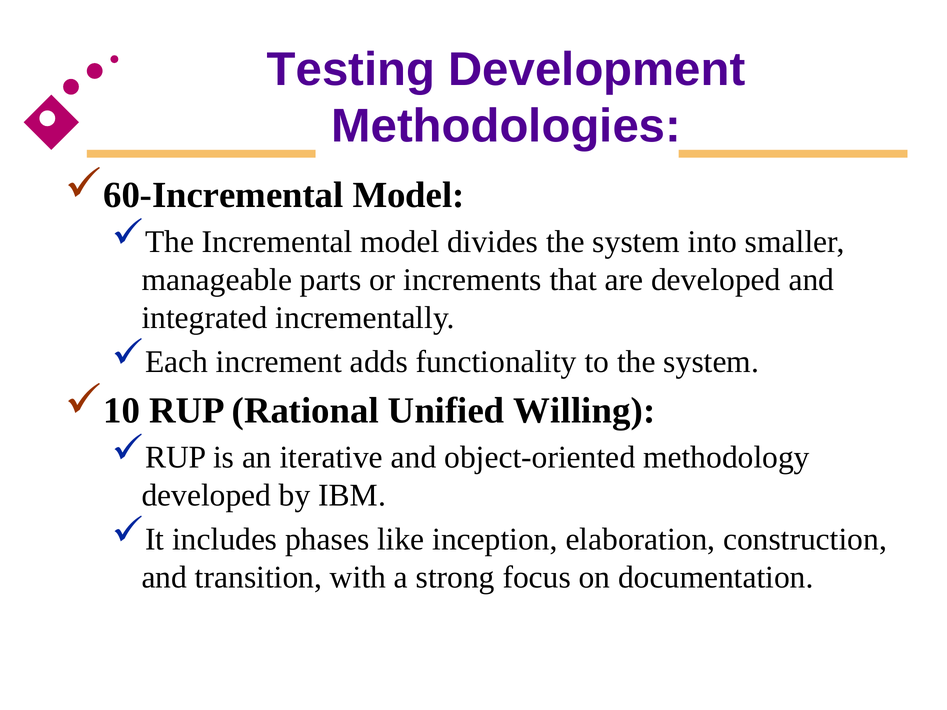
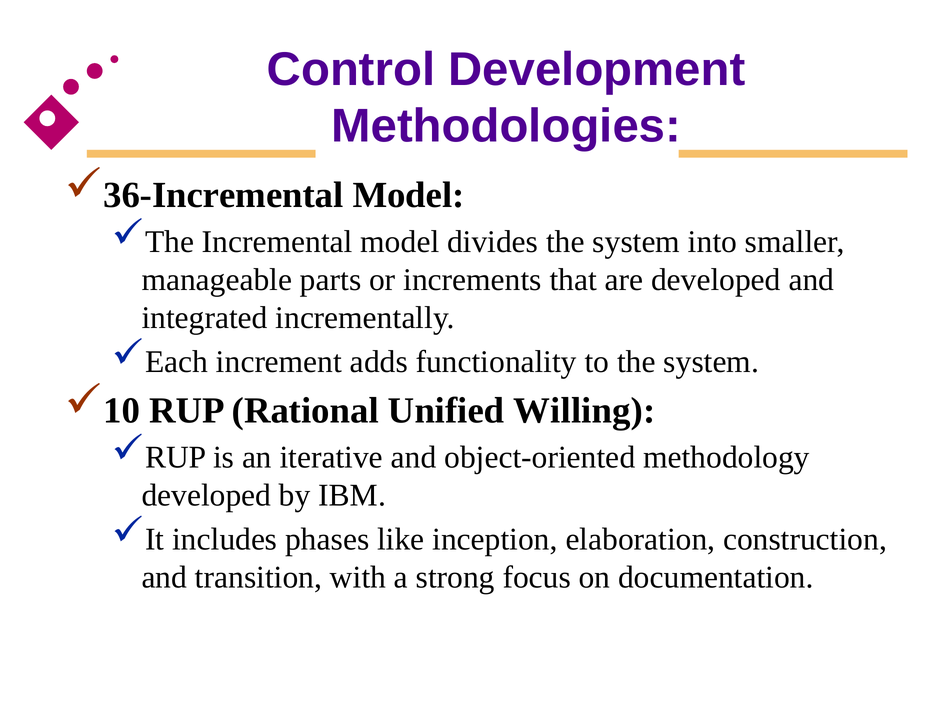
Testing: Testing -> Control
60-Incremental: 60-Incremental -> 36-Incremental
